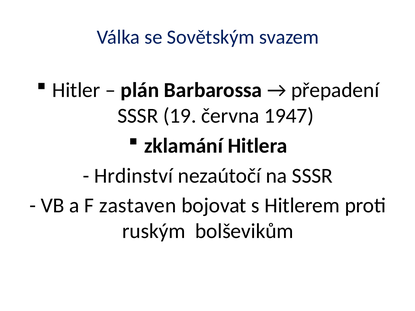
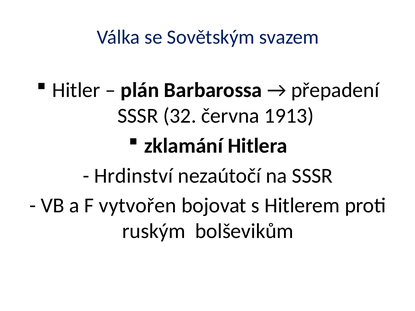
19: 19 -> 32
1947: 1947 -> 1913
zastaven: zastaven -> vytvořen
